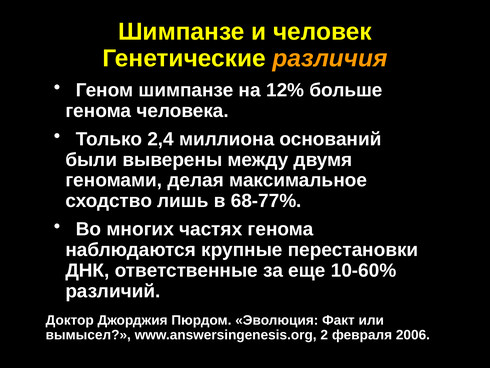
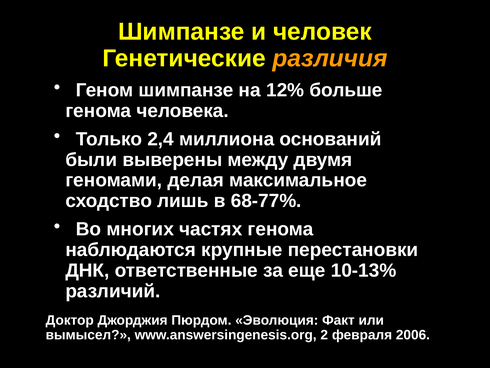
10-60%: 10-60% -> 10-13%
